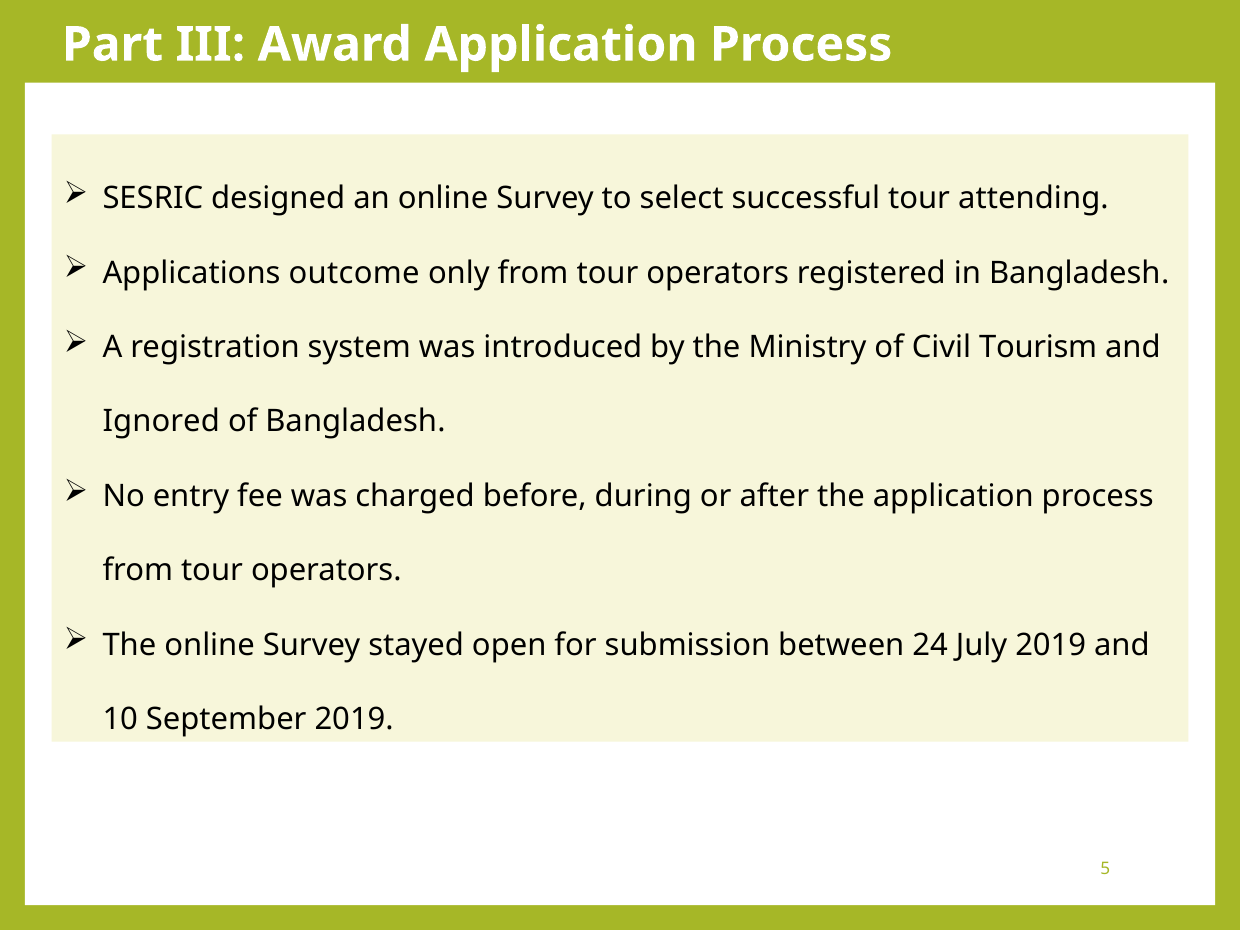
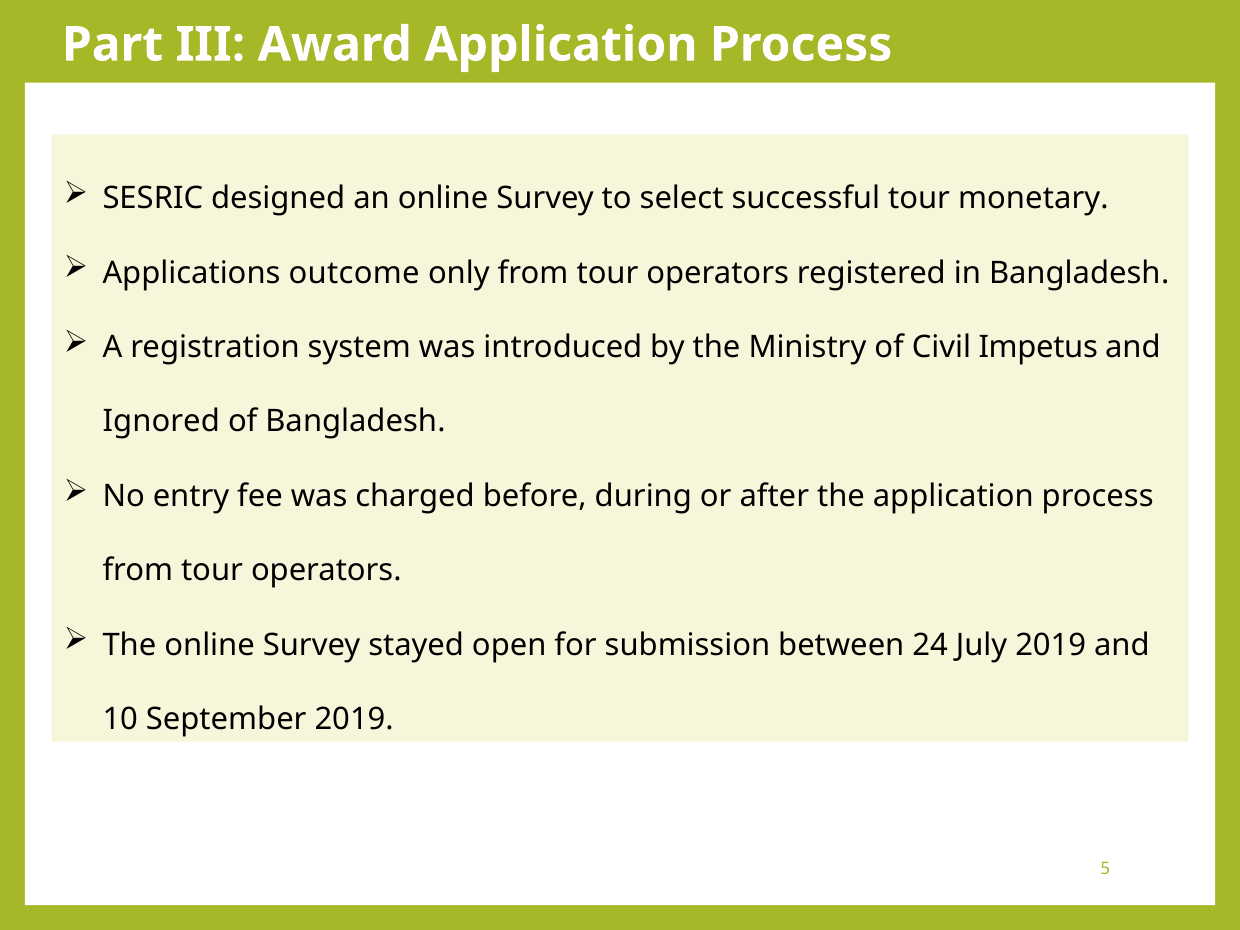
attending: attending -> monetary
Tourism: Tourism -> Impetus
